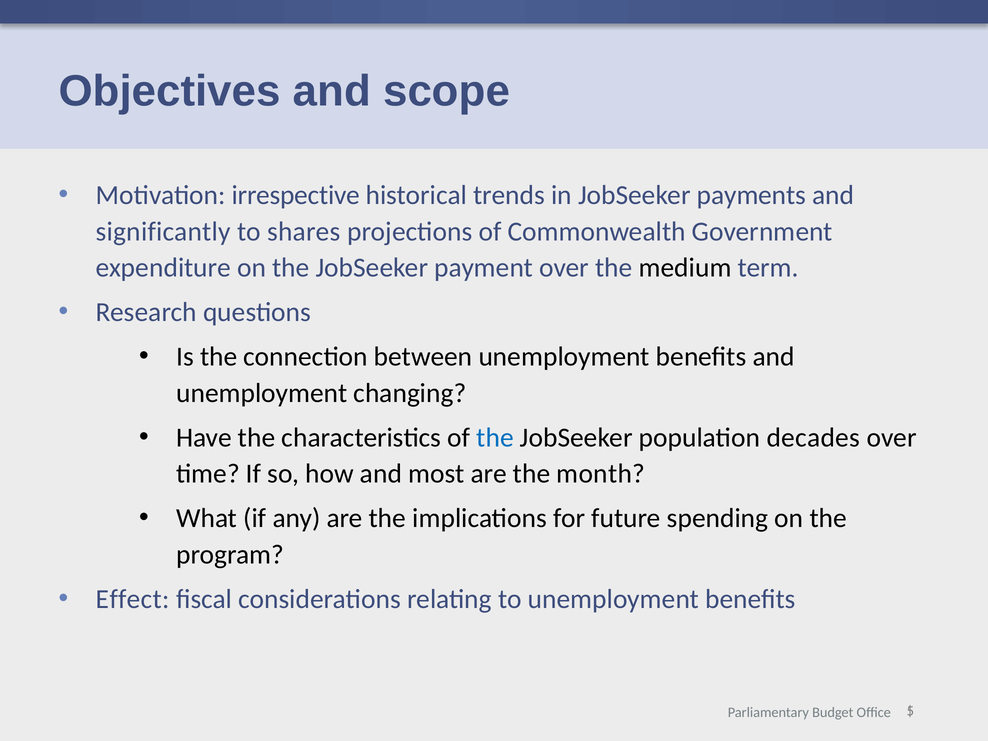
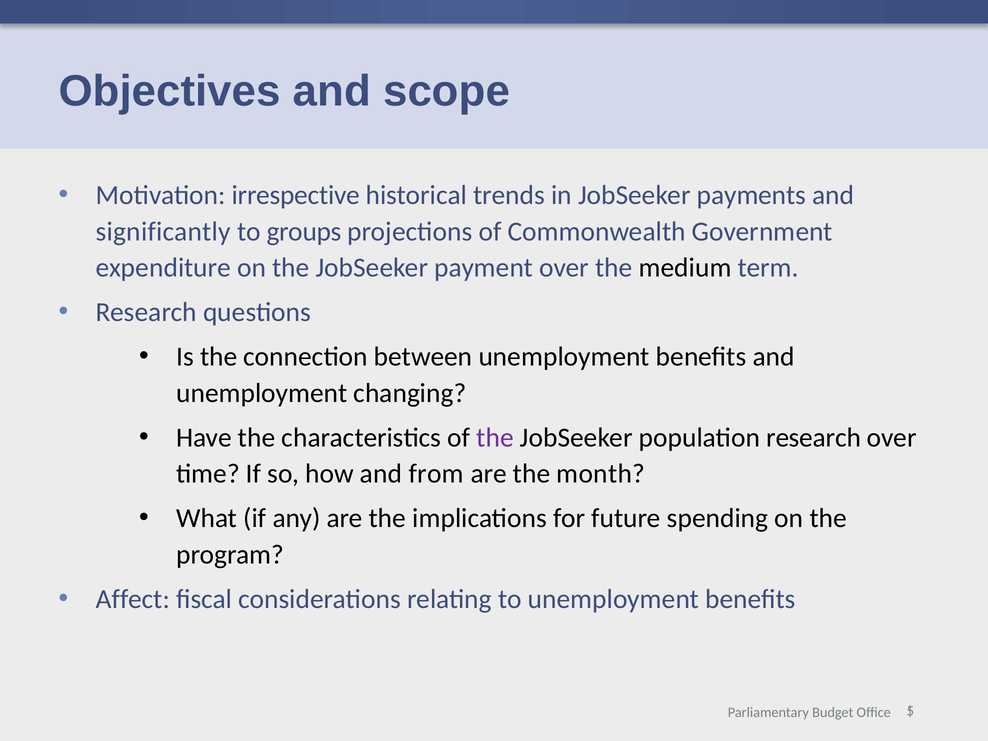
shares: shares -> groups
the at (495, 438) colour: blue -> purple
population decades: decades -> research
most: most -> from
Effect: Effect -> Affect
